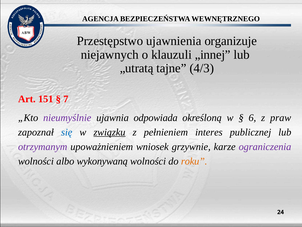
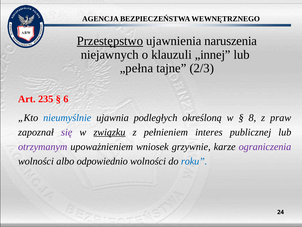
Przestępstwo underline: none -> present
organizuje: organizuje -> naruszenia
„utratą: „utratą -> „pełna
4/3: 4/3 -> 2/3
151: 151 -> 235
7: 7 -> 6
nieumyślnie colour: purple -> blue
odpowiada: odpowiada -> podległych
6: 6 -> 8
się colour: blue -> purple
wykonywaną: wykonywaną -> odpowiednio
roku colour: orange -> blue
